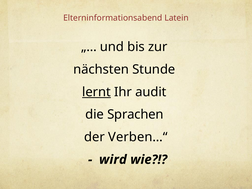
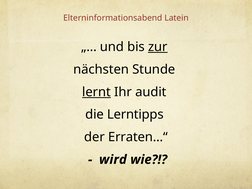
zur underline: none -> present
Sprachen: Sprachen -> Lerntipps
Verben…“: Verben…“ -> Erraten…“
